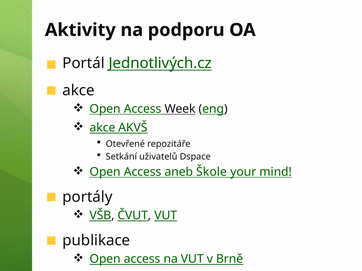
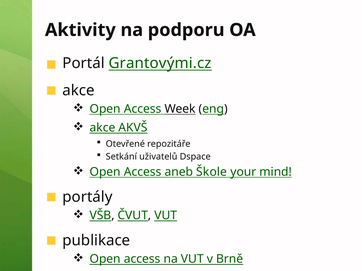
Jednotlivých.cz: Jednotlivých.cz -> Grantovými.cz
